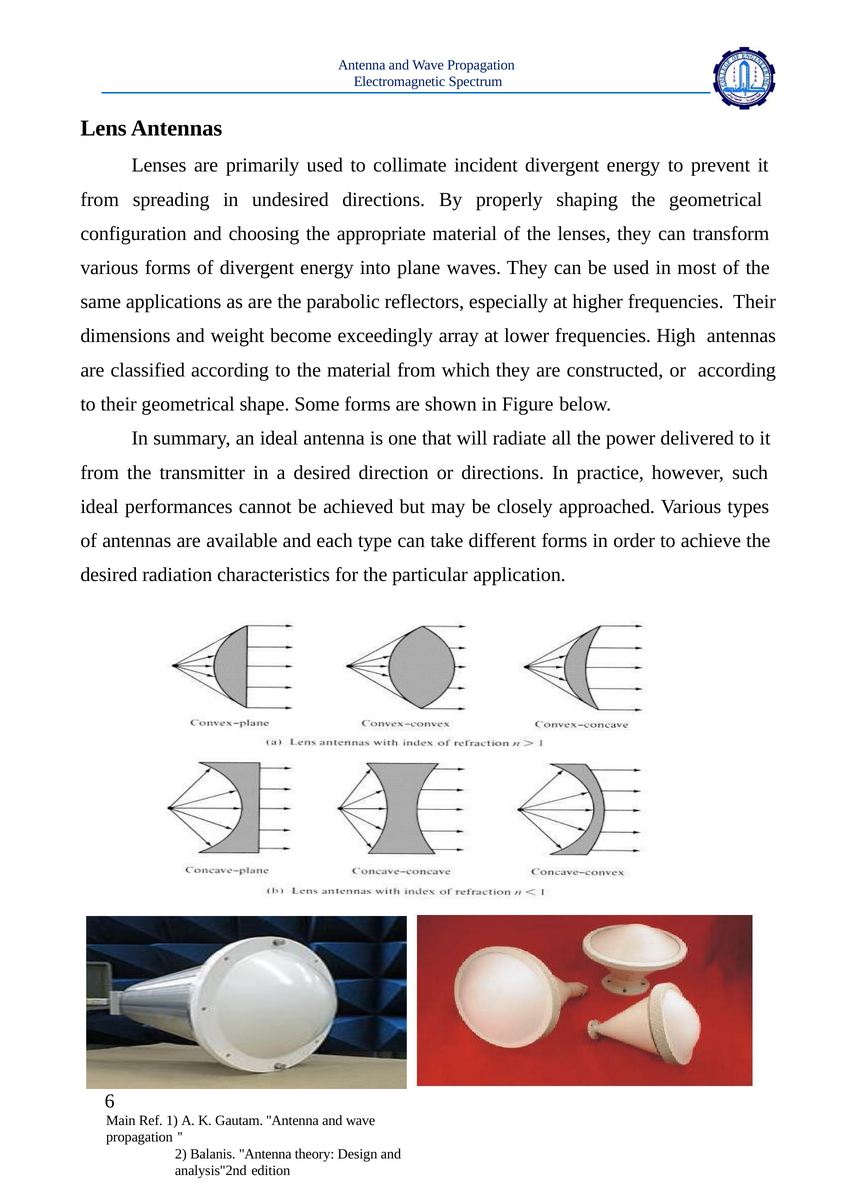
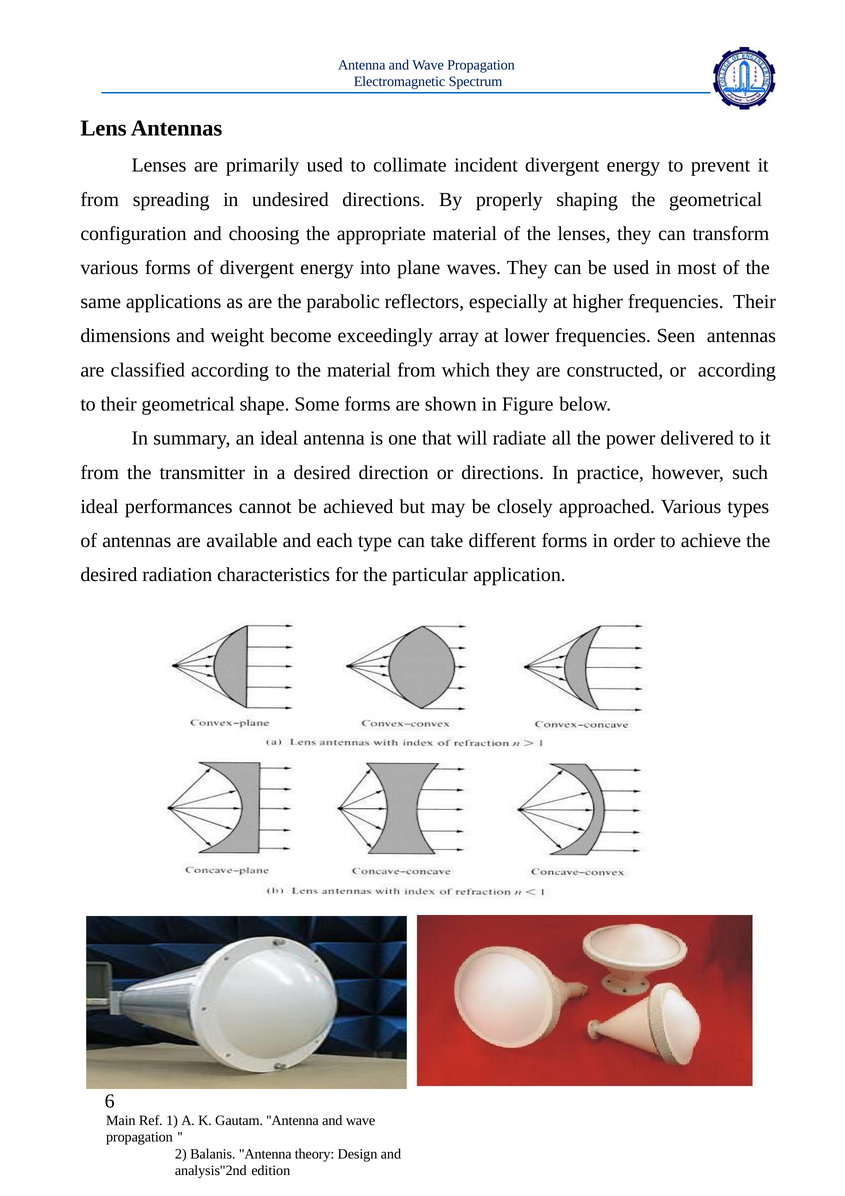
High: High -> Seen
